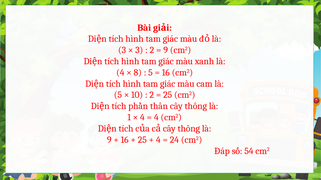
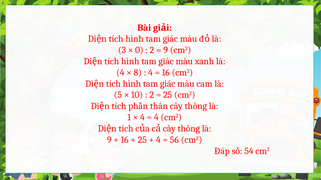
3 at (139, 50): 3 -> 0
5 at (150, 73): 5 -> 4
24: 24 -> 56
